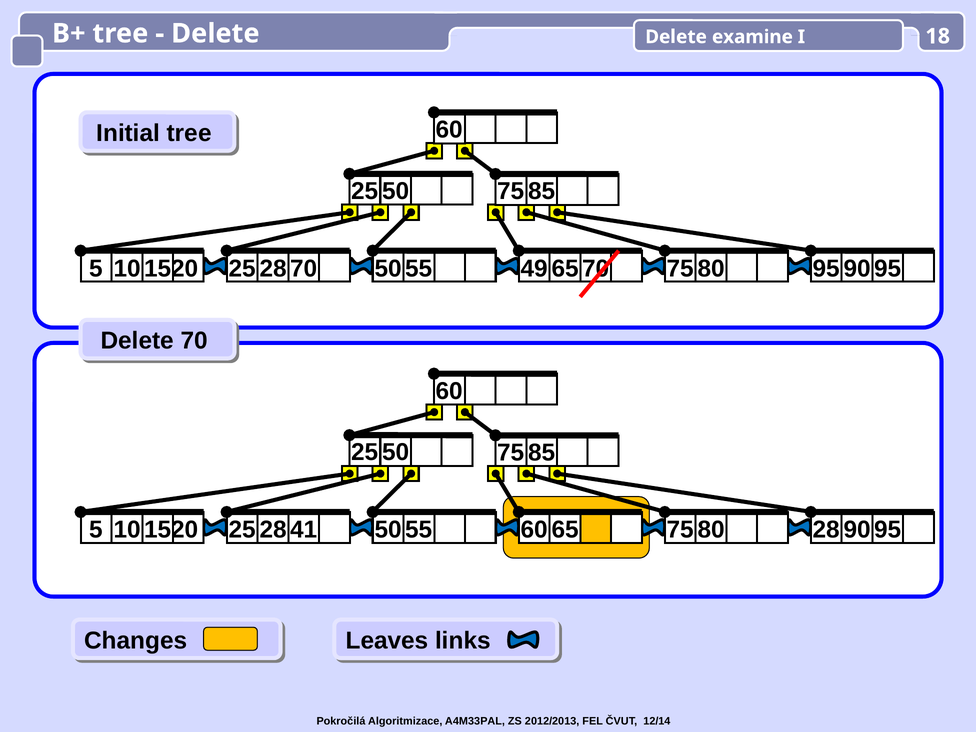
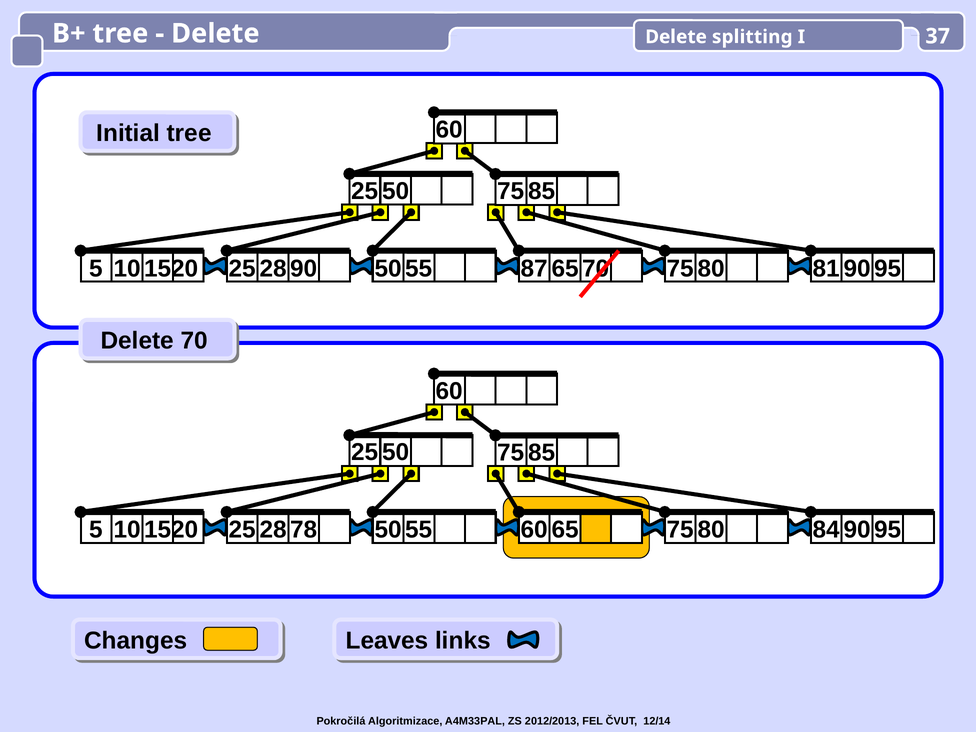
examine: examine -> splitting
18: 18 -> 37
25 70: 70 -> 90
49: 49 -> 87
65 95: 95 -> 81
41: 41 -> 78
28 at (826, 530): 28 -> 84
